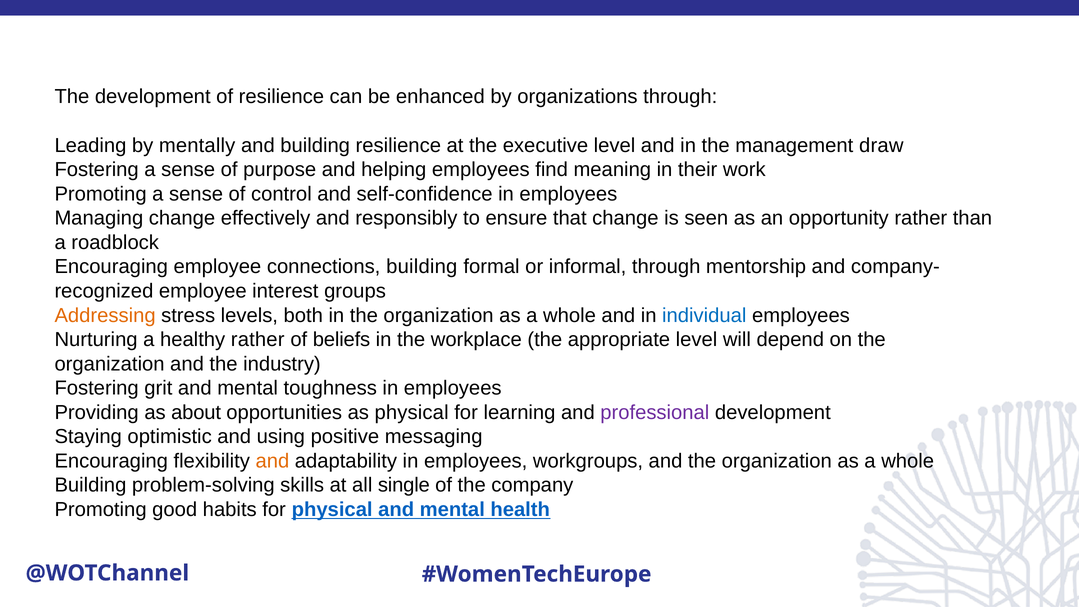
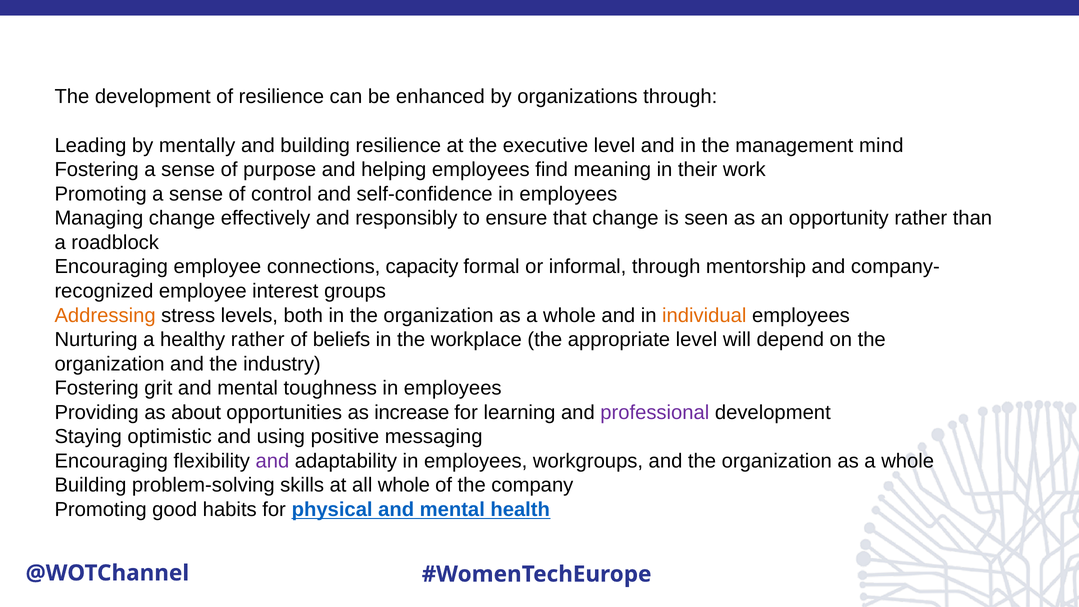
draw: draw -> mind
connections building: building -> capacity
individual colour: blue -> orange
as physical: physical -> increase
and at (272, 461) colour: orange -> purple
all single: single -> whole
